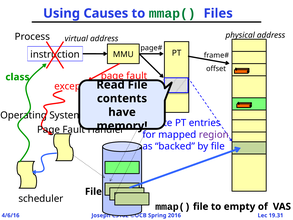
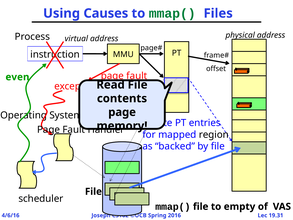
class: class -> even
have at (122, 112): have -> page
region colour: purple -> black
